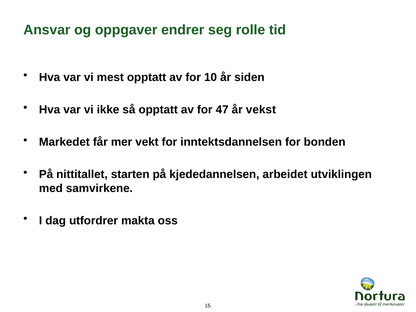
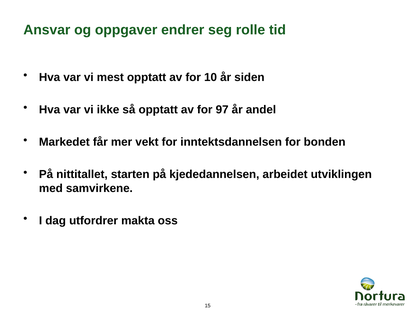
47: 47 -> 97
vekst: vekst -> andel
